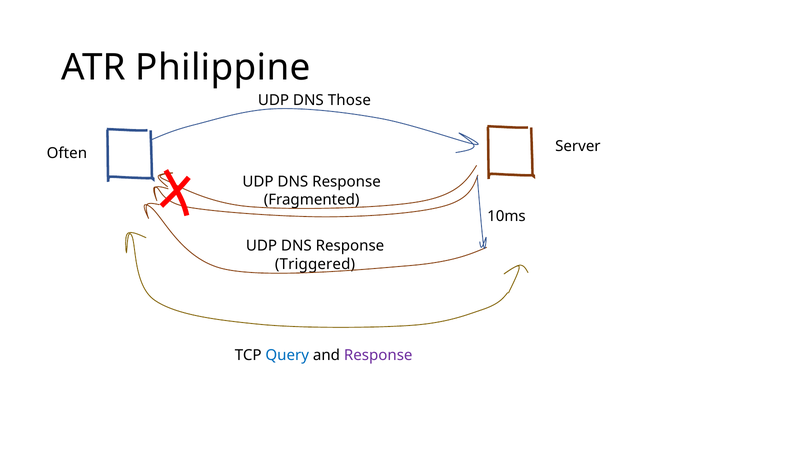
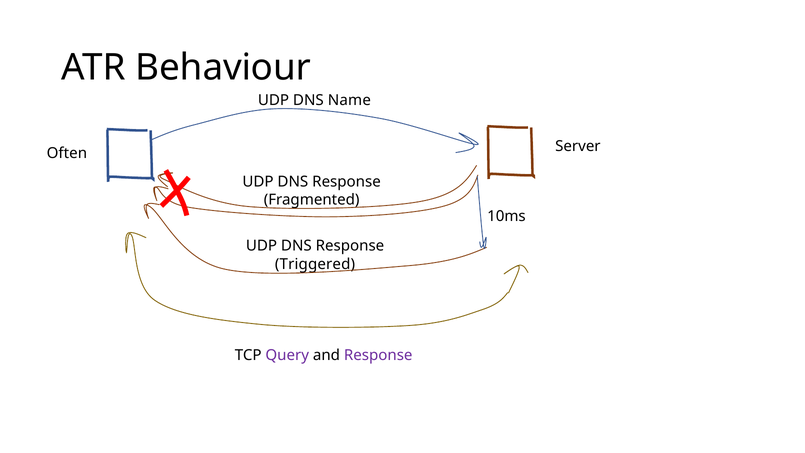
Philippine: Philippine -> Behaviour
Those: Those -> Name
Query colour: blue -> purple
